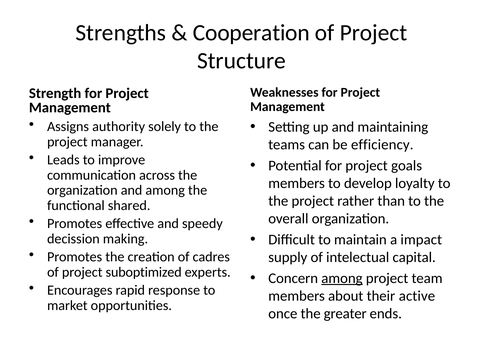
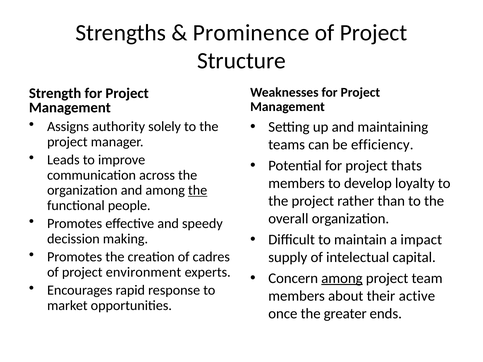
Cooperation: Cooperation -> Prominence
goals: goals -> thats
the at (198, 190) underline: none -> present
shared: shared -> people
suboptimized: suboptimized -> environment
